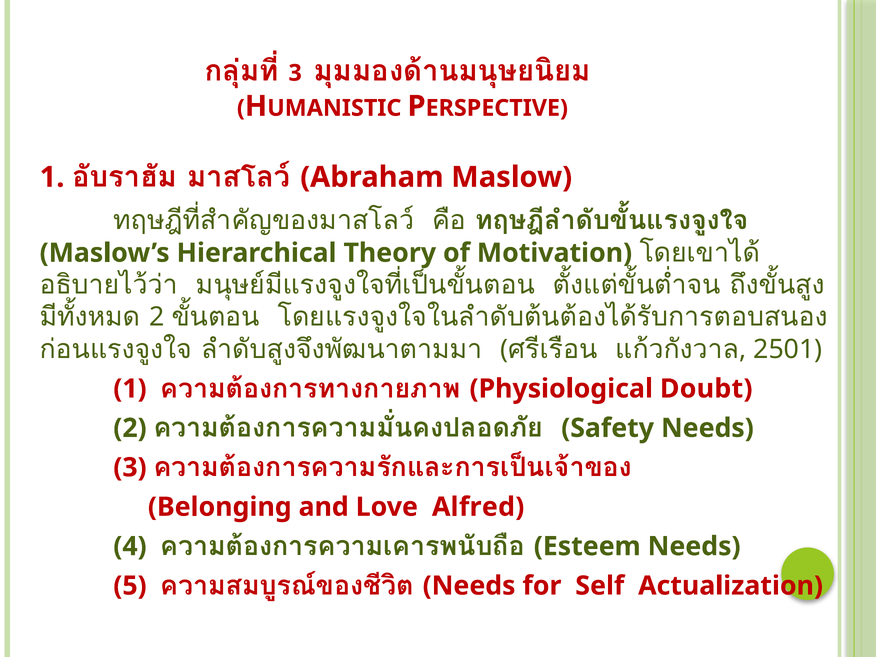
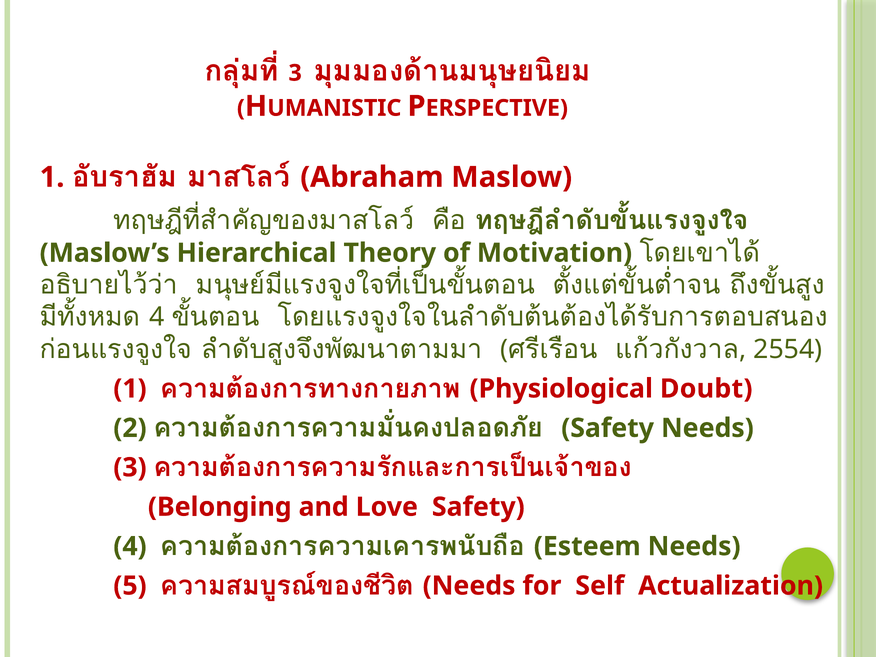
2 at (157, 317): 2 -> 4
2501: 2501 -> 2554
Love Alfred: Alfred -> Safety
